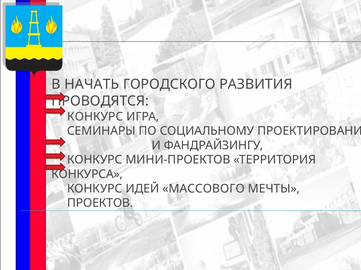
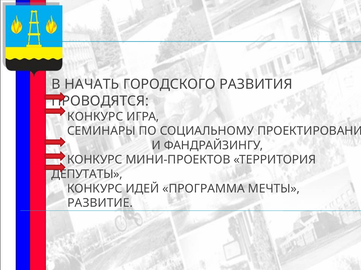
КОНКУРСА: КОНКУРСА -> ДЕПУТАТЫ
МАССОВОГО: МАССОВОГО -> ПРОГРАММА
ПРОЕКТОВ: ПРОЕКТОВ -> РАЗВИТИЕ
